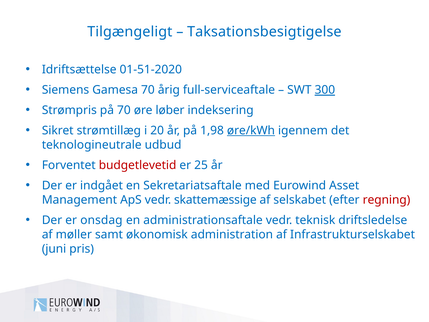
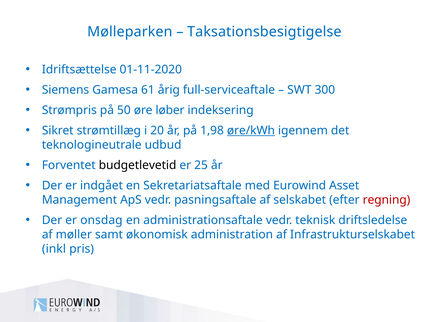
Tilgængeligt: Tilgængeligt -> Mølleparken
01-51-2020: 01-51-2020 -> 01-11-2020
Gamesa 70: 70 -> 61
300 underline: present -> none
på 70: 70 -> 50
budgetlevetid colour: red -> black
skattemæssige: skattemæssige -> pasningsaftale
juni: juni -> inkl
